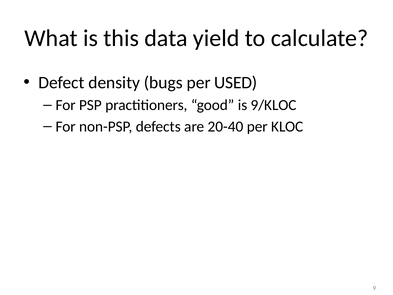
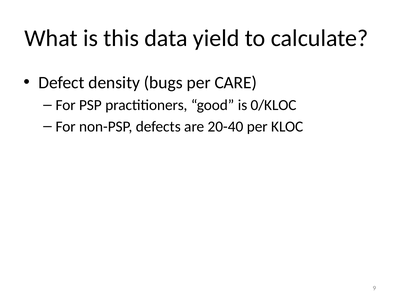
USED: USED -> CARE
9/KLOC: 9/KLOC -> 0/KLOC
